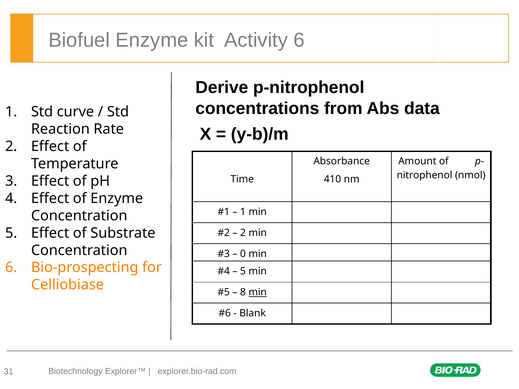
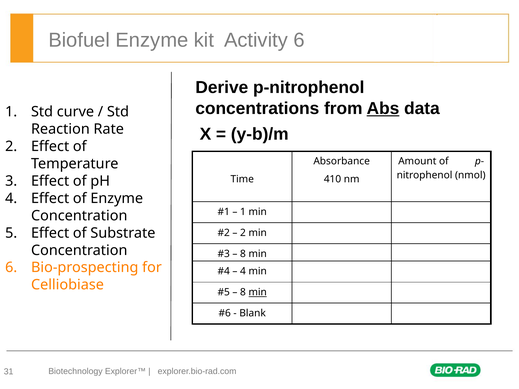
Abs underline: none -> present
0 at (243, 254): 0 -> 8
5 at (243, 271): 5 -> 4
